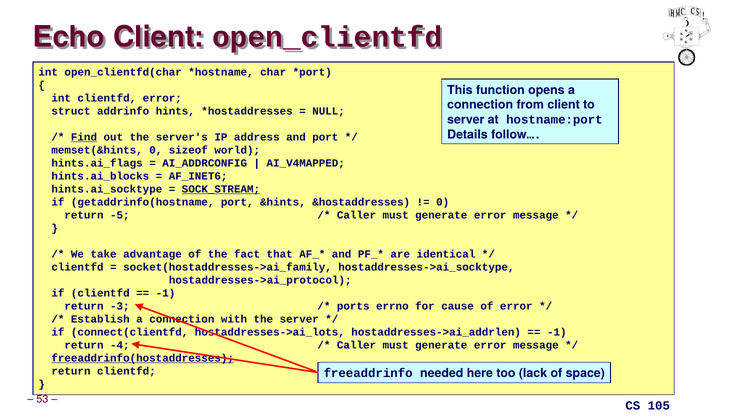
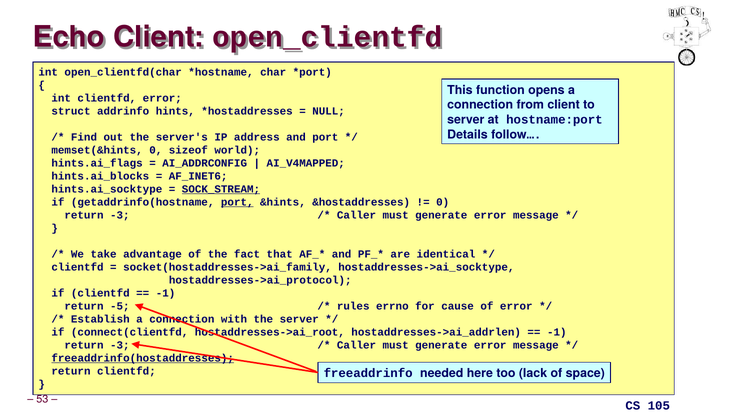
Find underline: present -> none
port at (237, 202) underline: none -> present
-5 at (120, 215): -5 -> -3
-3: -3 -> -5
ports: ports -> rules
hostaddresses->ai_lots: hostaddresses->ai_lots -> hostaddresses->ai_root
-4 at (120, 346): -4 -> -3
